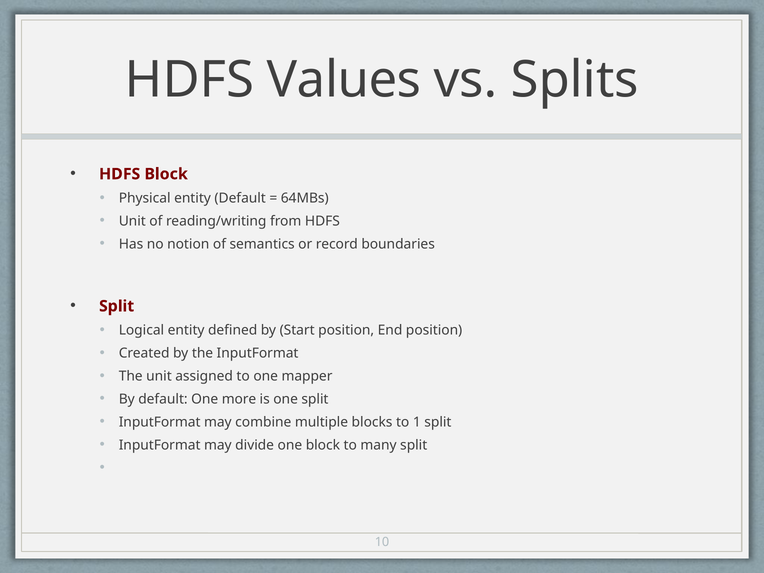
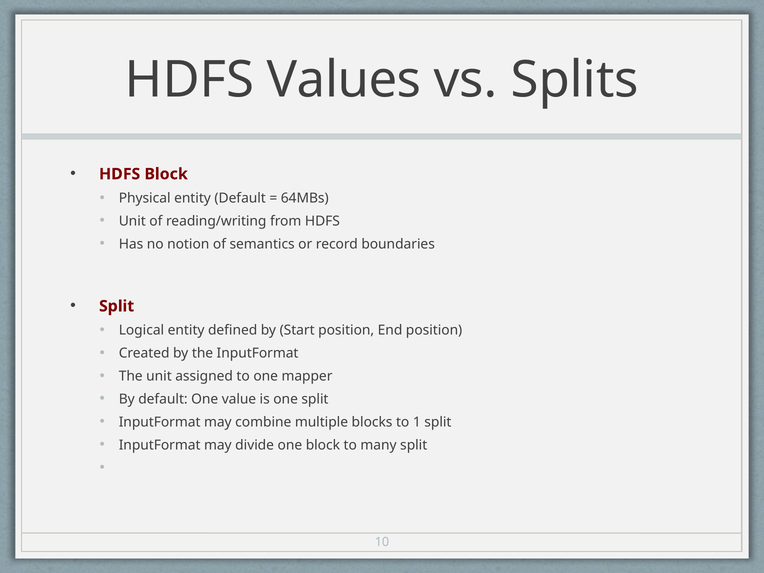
more: more -> value
